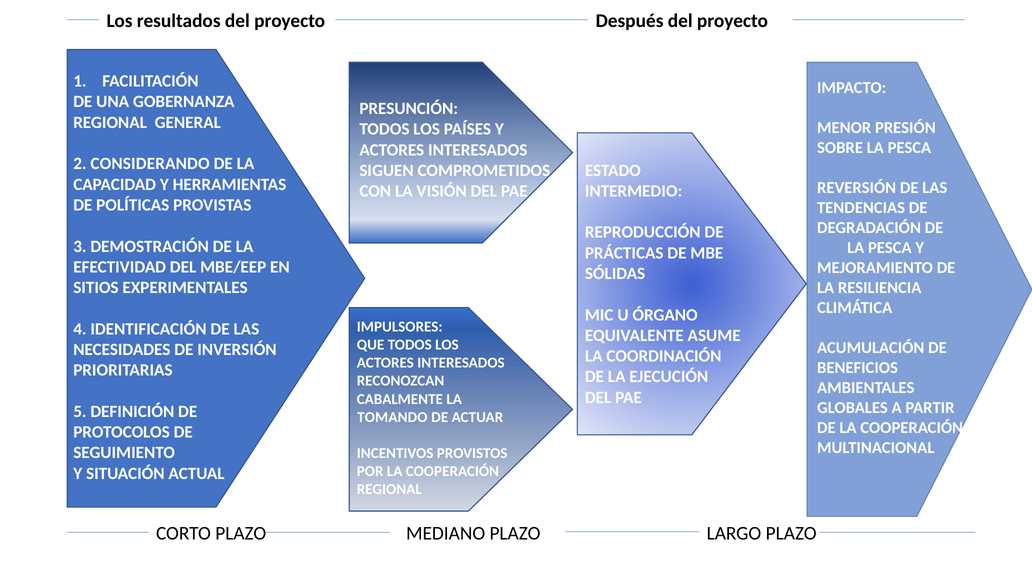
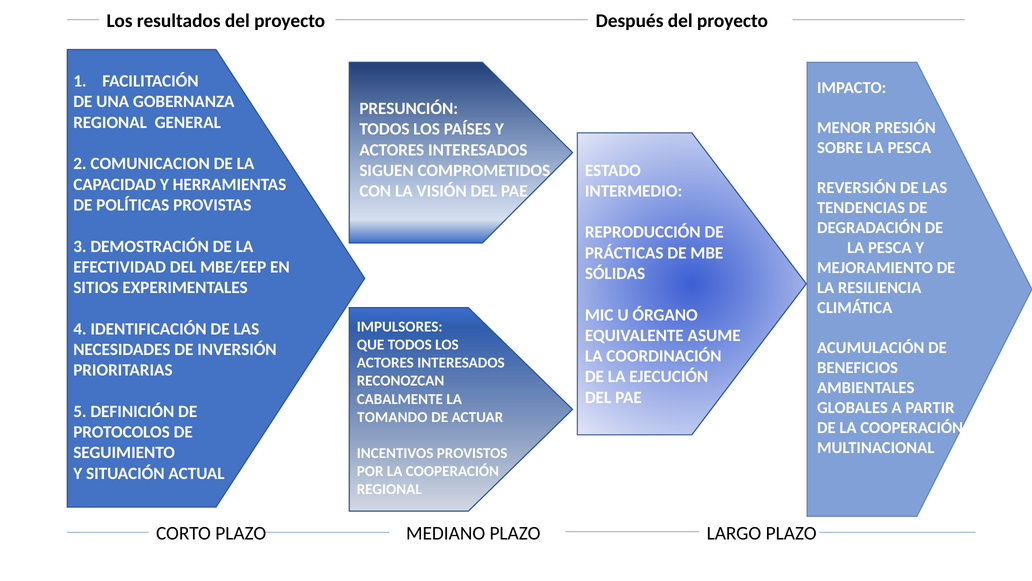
CONSIDERANDO: CONSIDERANDO -> COMUNICACION
